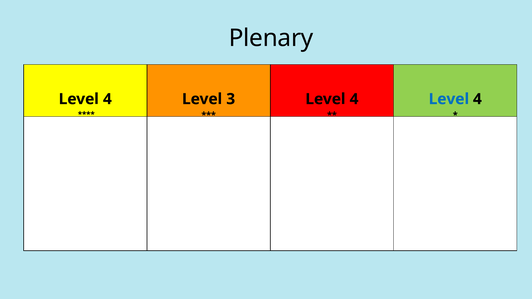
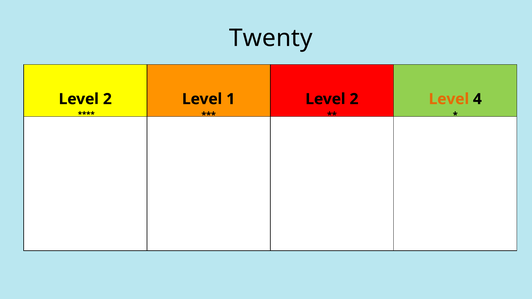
Plenary: Plenary -> Twenty
4 at (107, 99): 4 -> 2
3: 3 -> 1
4 at (354, 99): 4 -> 2
Level at (449, 99) colour: blue -> orange
